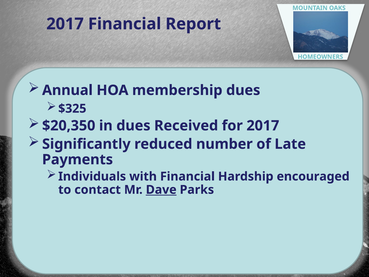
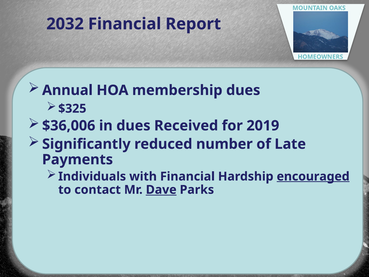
2017 at (65, 24): 2017 -> 2032
$20,350: $20,350 -> $36,006
for 2017: 2017 -> 2019
encouraged underline: none -> present
